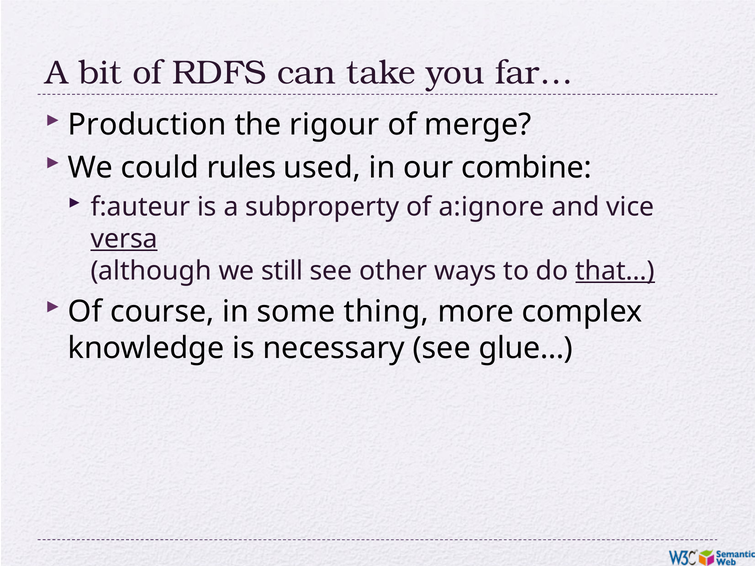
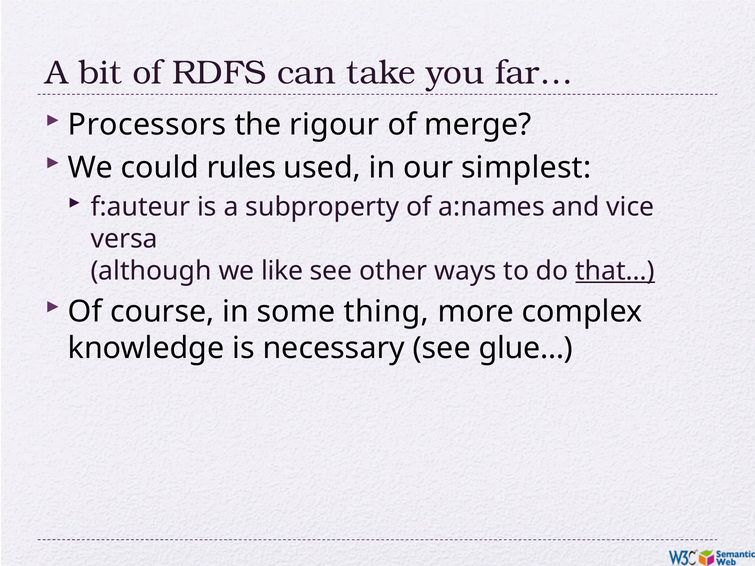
Production: Production -> Processors
combine: combine -> simplest
a:ignore: a:ignore -> a:names
versa underline: present -> none
still: still -> like
